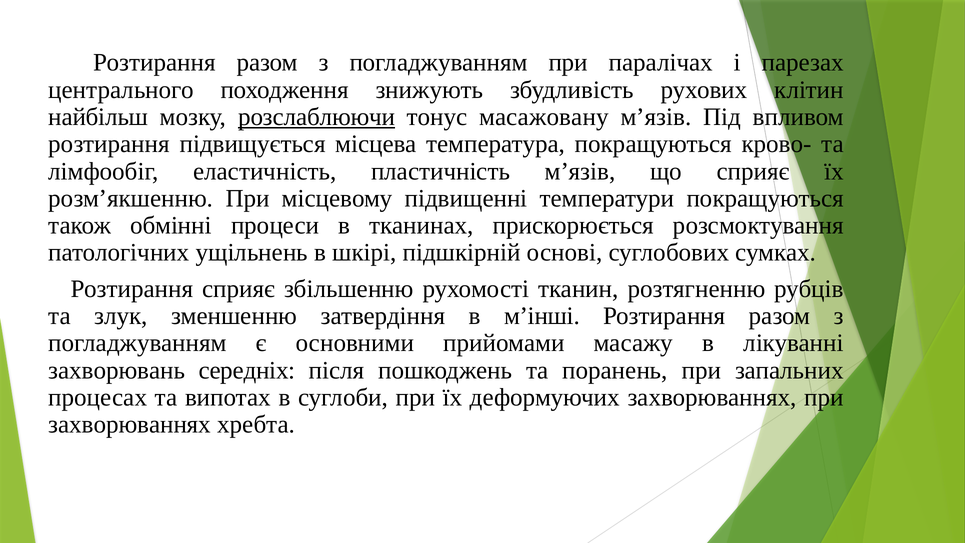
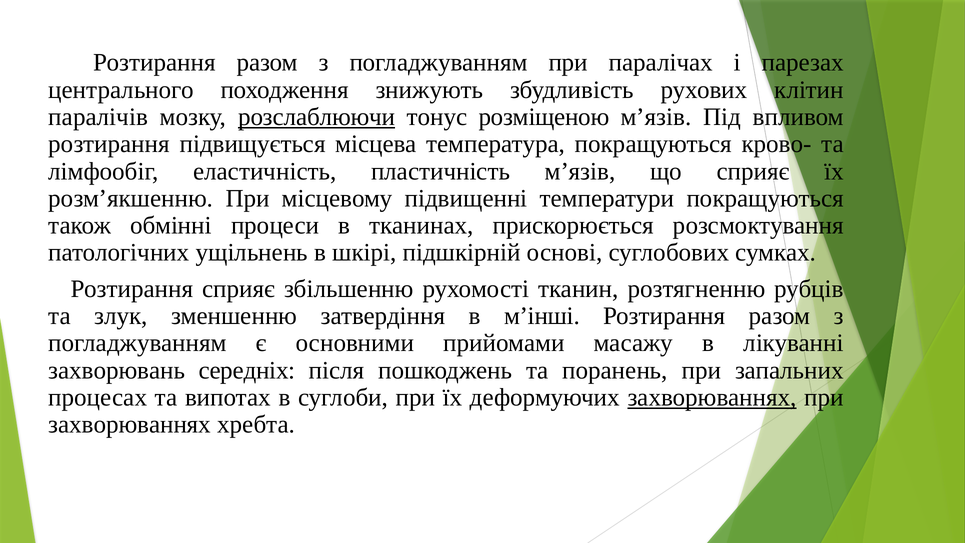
найбільш: найбільш -> паралічів
масажовану: масажовану -> розміщеною
захворюваннях at (712, 397) underline: none -> present
